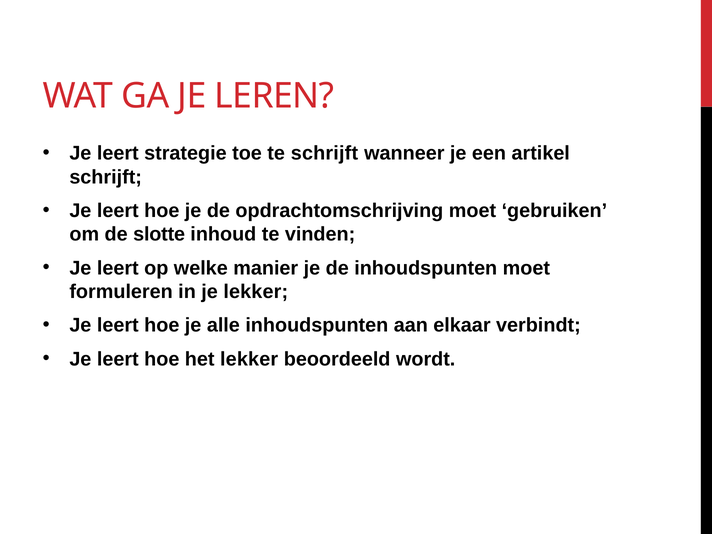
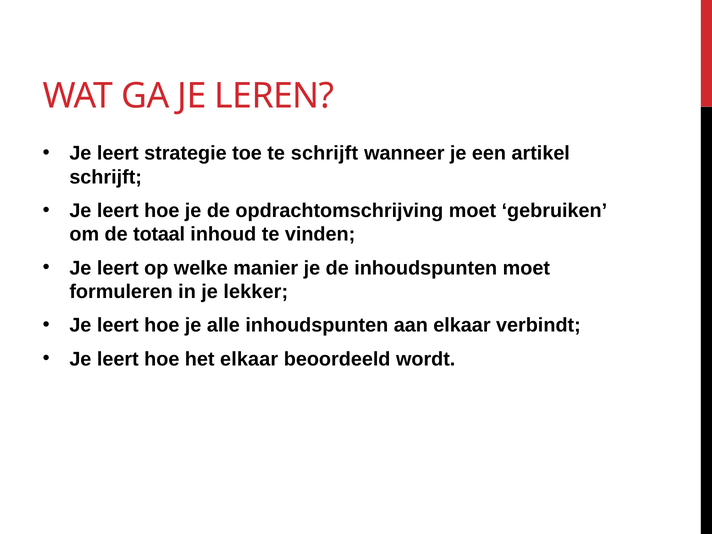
slotte: slotte -> totaal
het lekker: lekker -> elkaar
